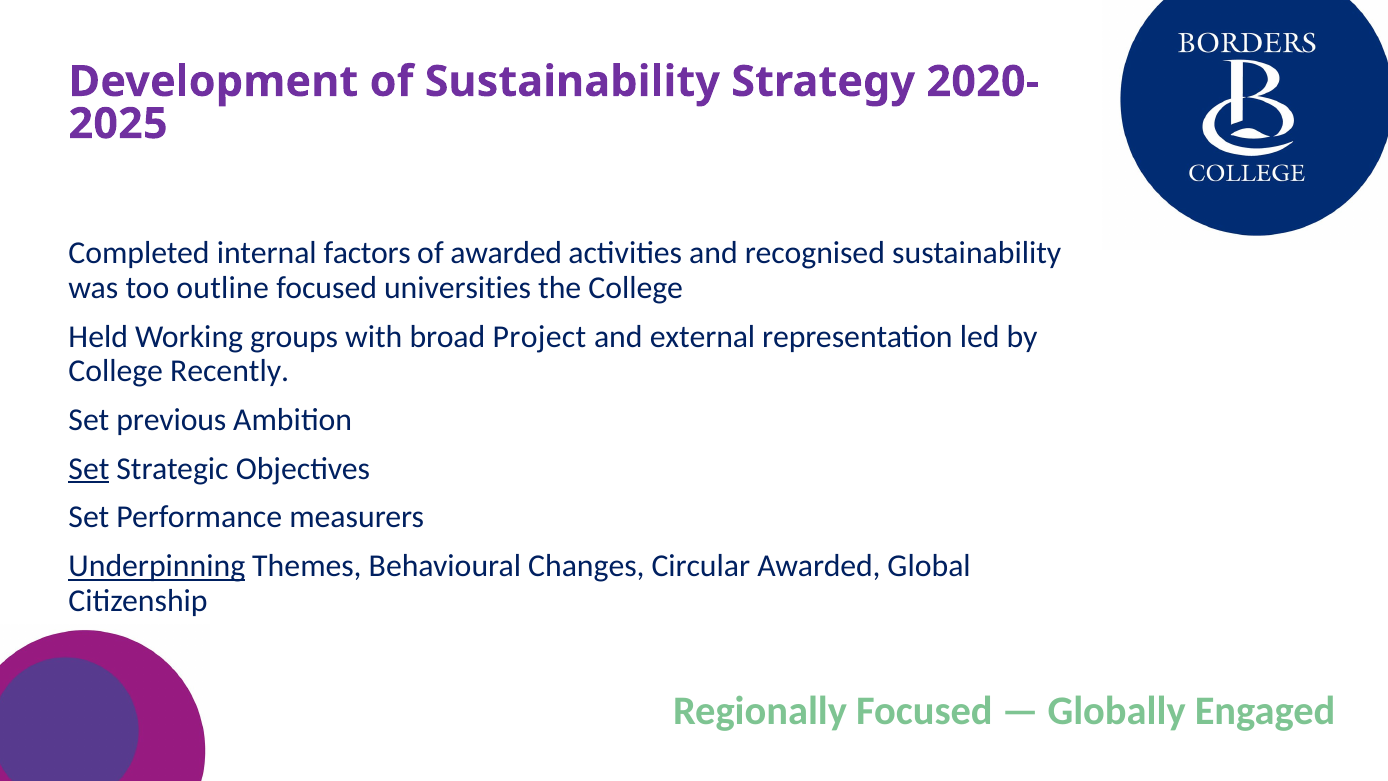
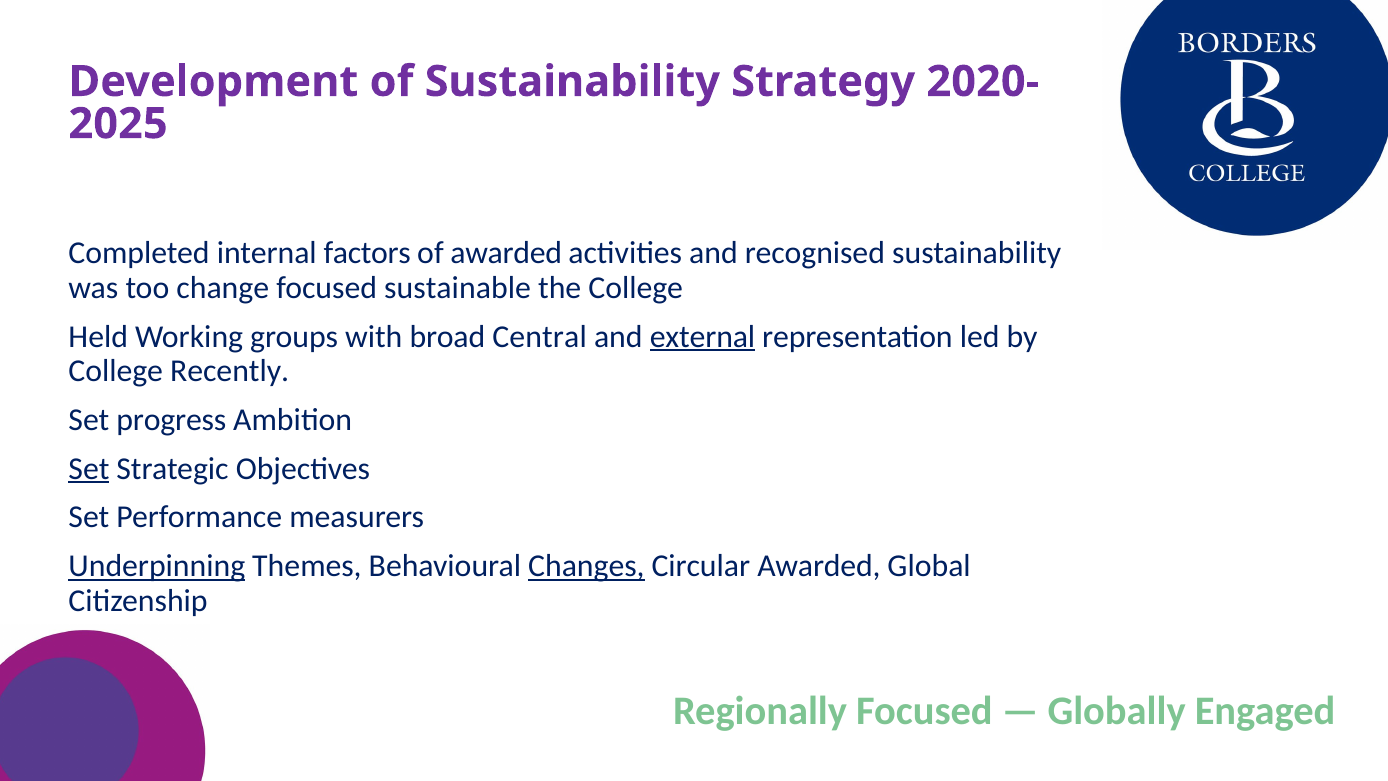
outline: outline -> change
universities: universities -> sustainable
Project: Project -> Central
external underline: none -> present
previous: previous -> progress
Changes underline: none -> present
